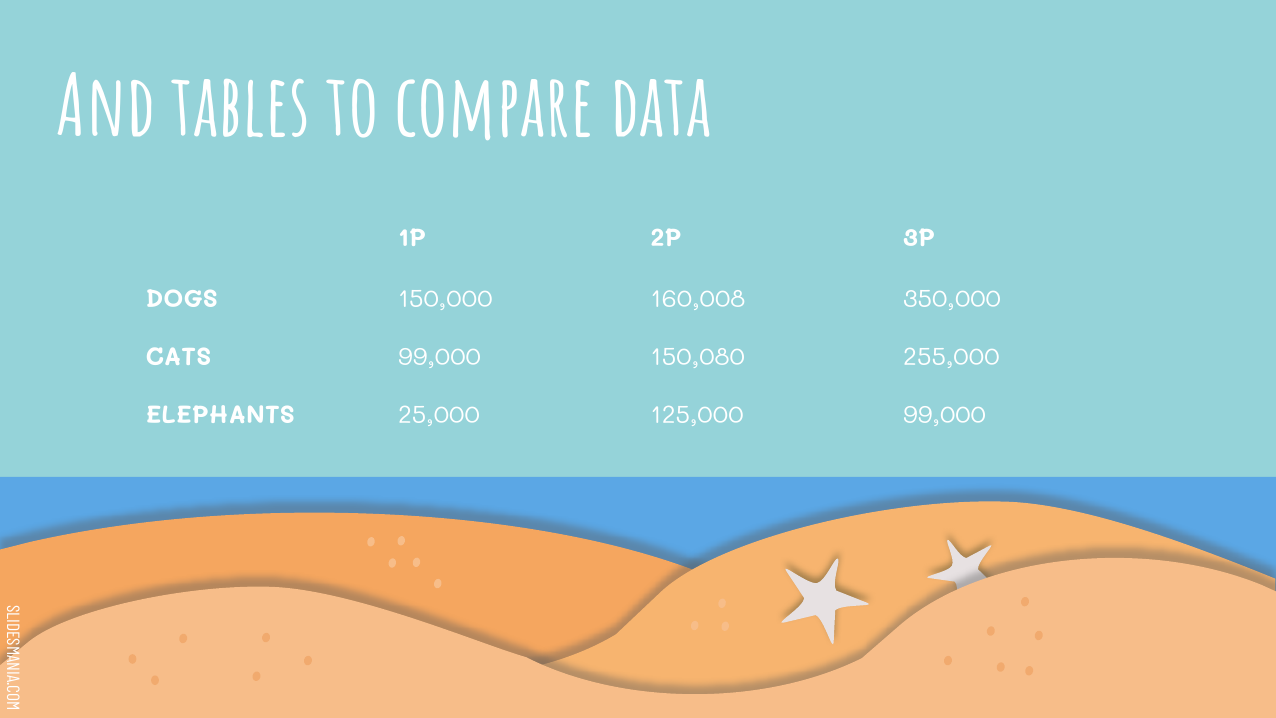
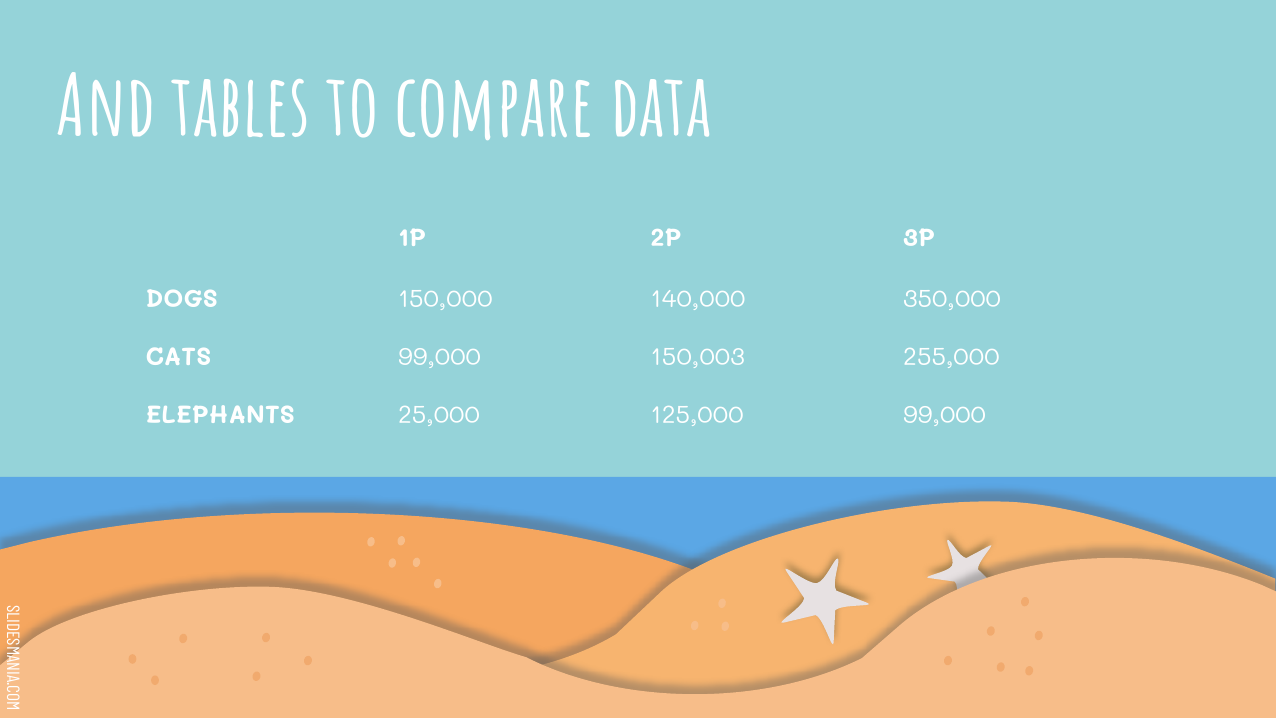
160,008: 160,008 -> 140,000
150,080: 150,080 -> 150,003
